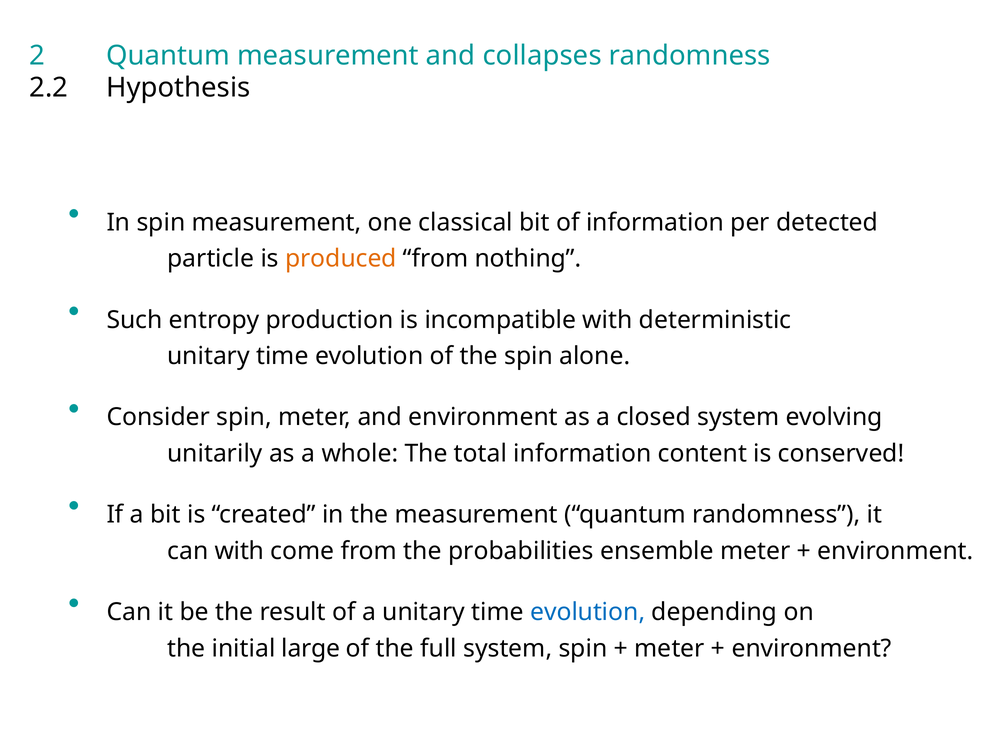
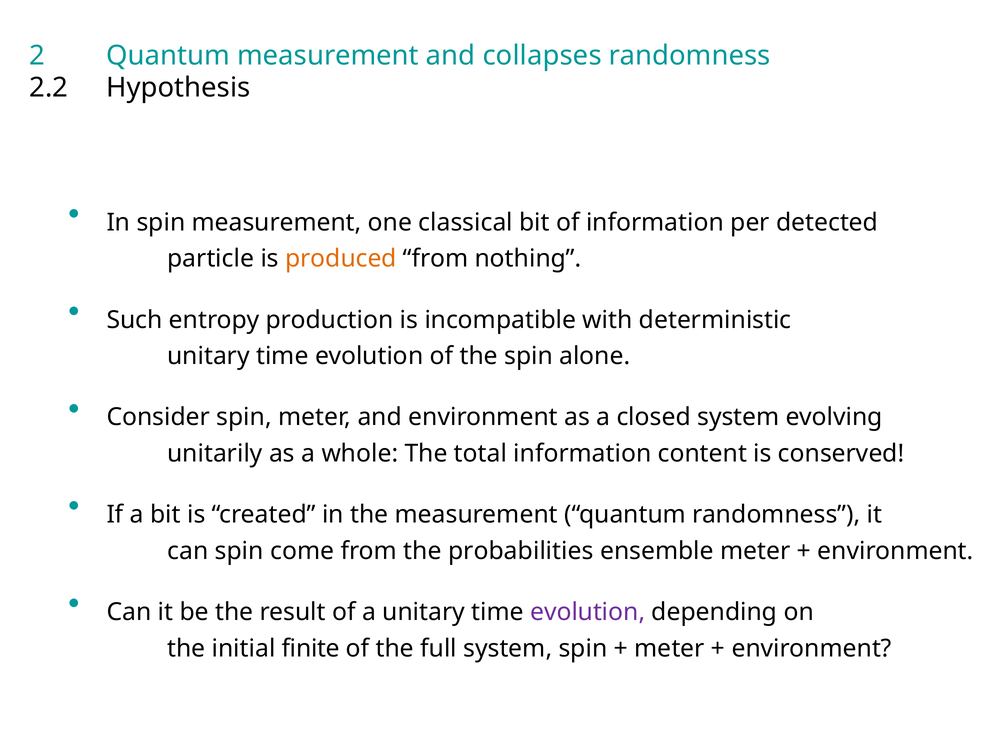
can with: with -> spin
evolution at (588, 612) colour: blue -> purple
large: large -> finite
